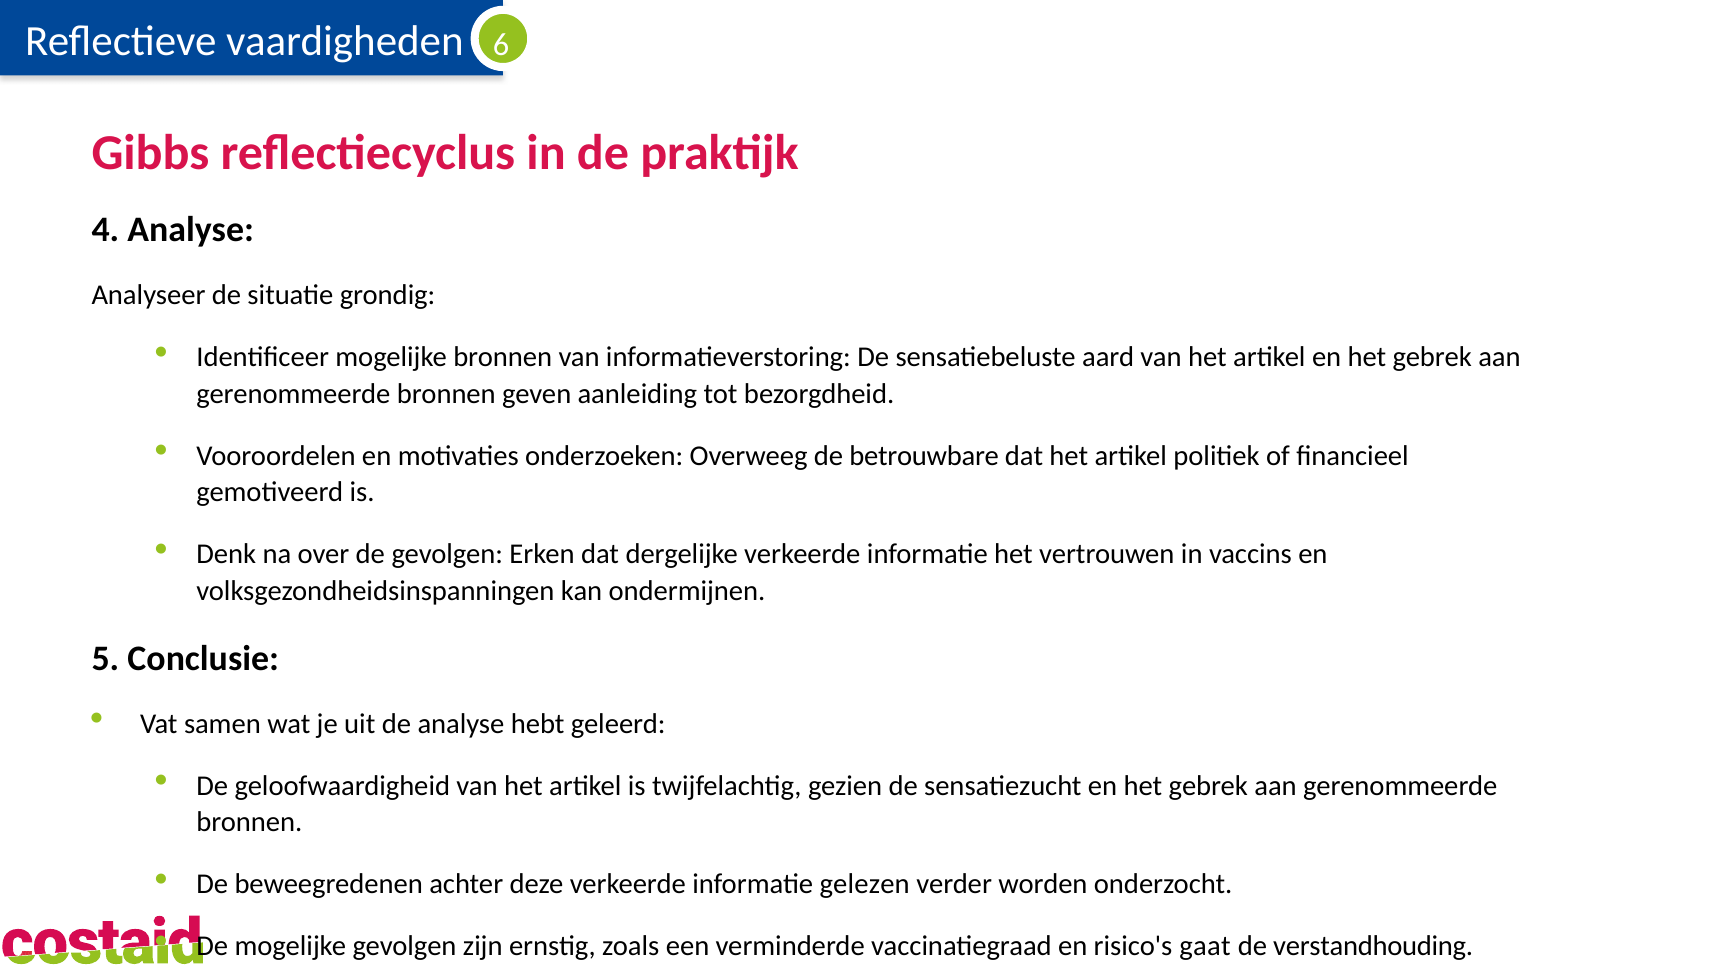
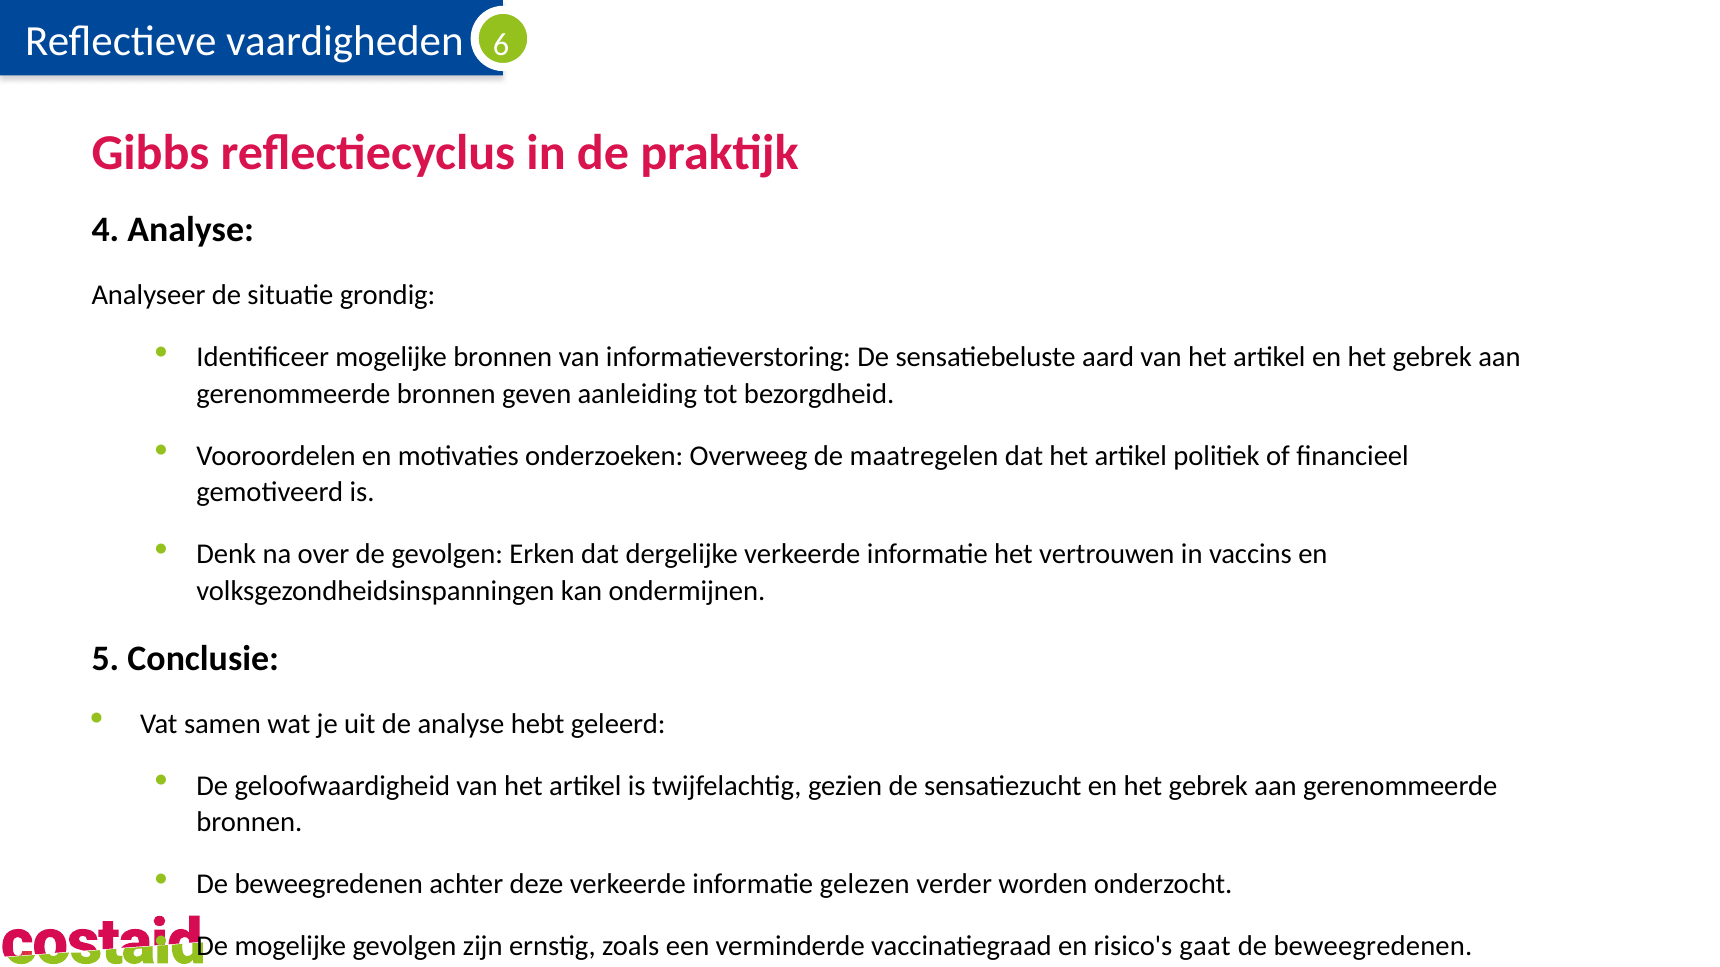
betrouwbare: betrouwbare -> maatregelen
verstandhouding at (1373, 947): verstandhouding -> beweegredenen
